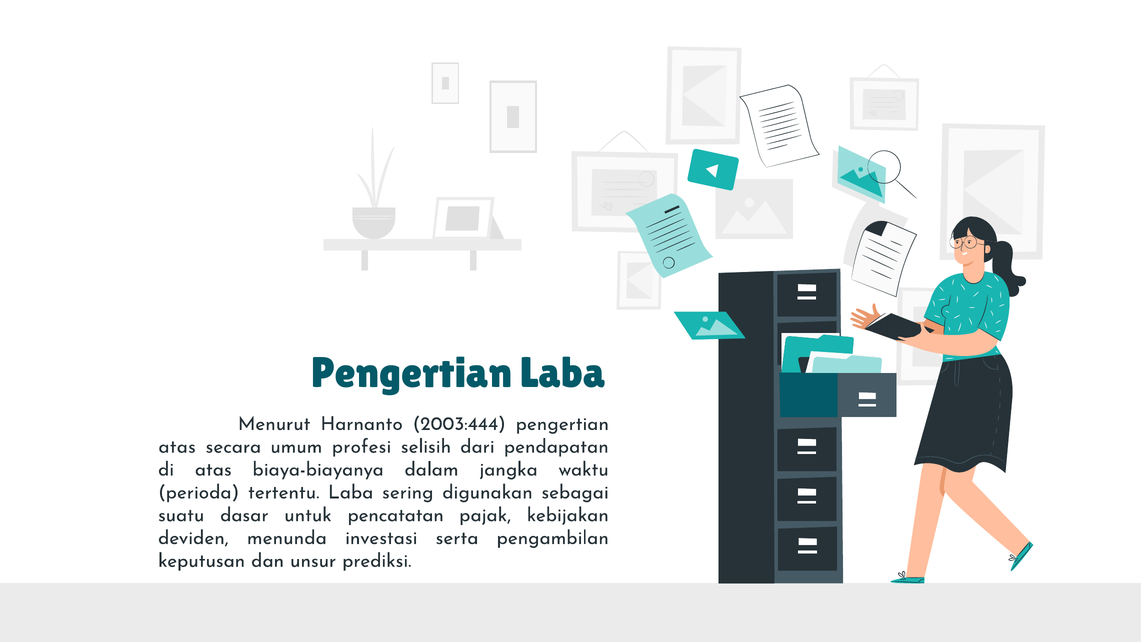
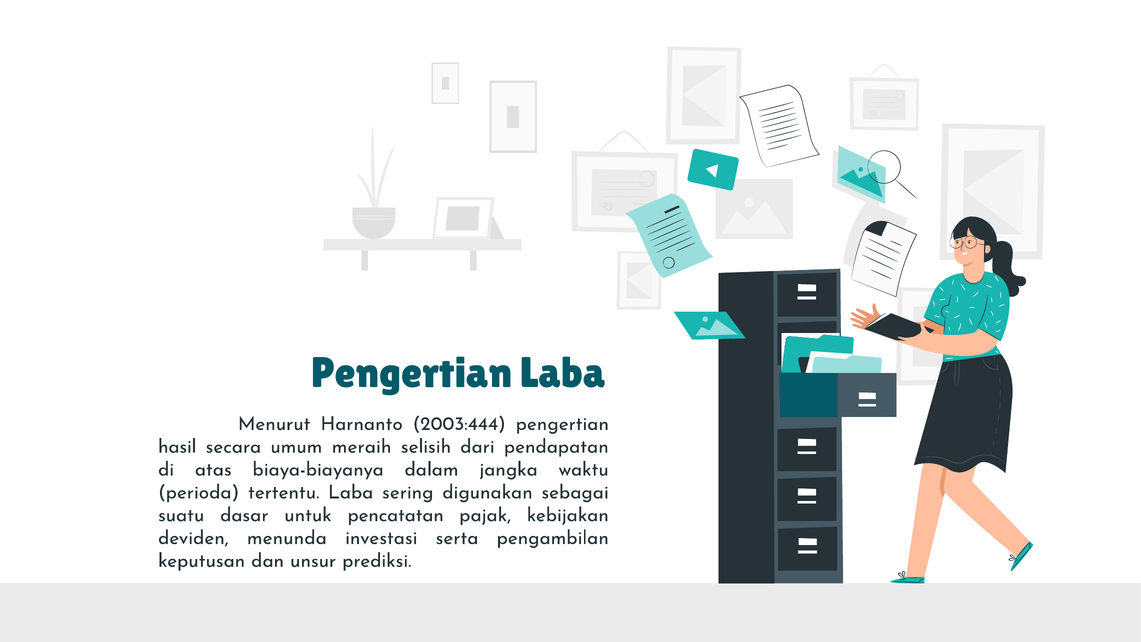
atas at (177, 446): atas -> hasil
profesi: profesi -> meraih
